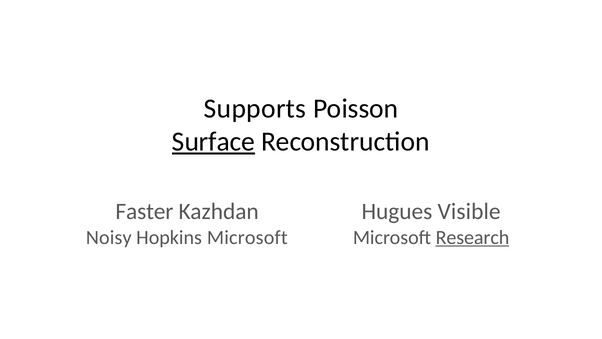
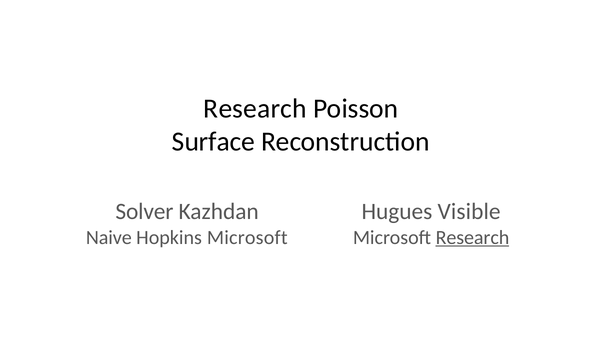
Supports at (255, 108): Supports -> Research
Surface underline: present -> none
Faster: Faster -> Solver
Noisy: Noisy -> Naive
